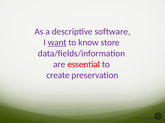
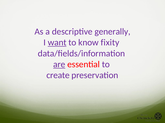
software: software -> generally
store: store -> fixity
are underline: none -> present
